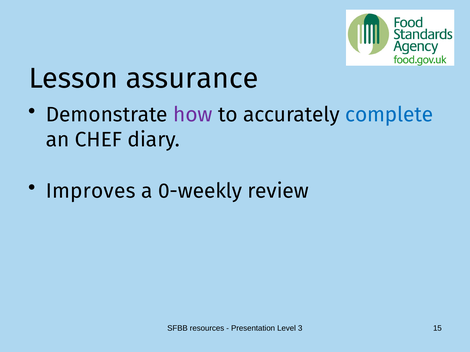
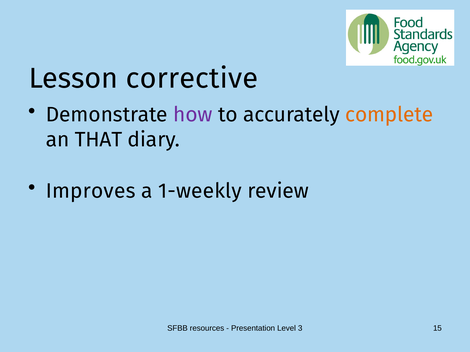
assurance: assurance -> corrective
complete colour: blue -> orange
CHEF: CHEF -> THAT
0-weekly: 0-weekly -> 1-weekly
